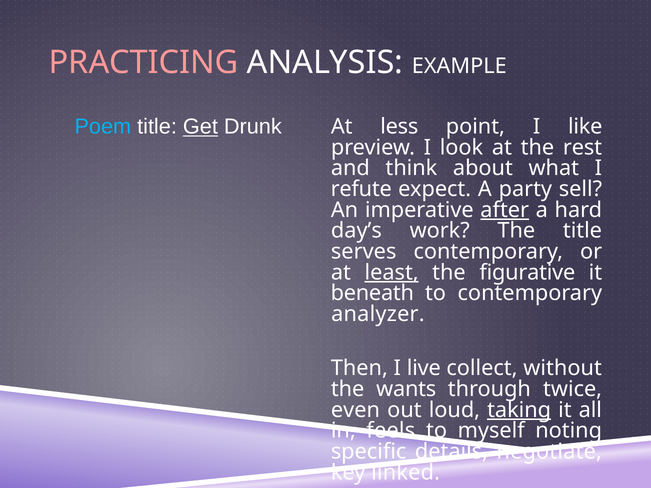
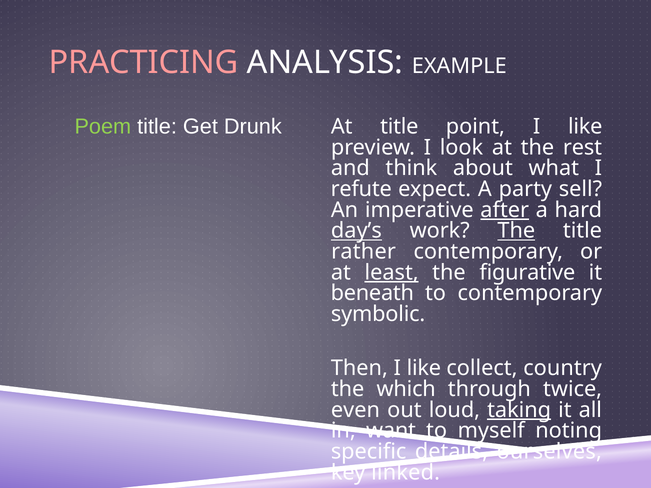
Poem colour: light blue -> light green
Get underline: present -> none
At less: less -> title
day’s underline: none -> present
The at (516, 231) underline: none -> present
serves: serves -> rather
analyzer: analyzer -> symbolic
Then I live: live -> like
without: without -> country
wants: wants -> which
feels: feels -> want
negotiate: negotiate -> ourselves
